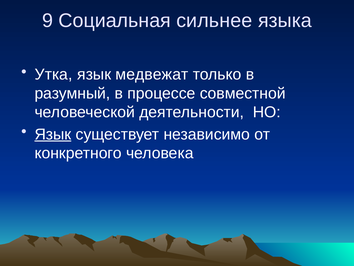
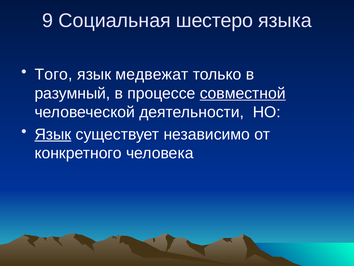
сильнее: сильнее -> шестеро
Утка: Утка -> Того
совместной underline: none -> present
